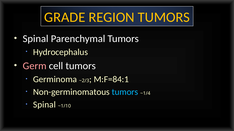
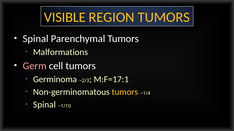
GRADE: GRADE -> VISIBLE
Hydrocephalus: Hydrocephalus -> Malformations
M:F=84:1: M:F=84:1 -> M:F=17:1
tumors at (125, 92) colour: light blue -> yellow
